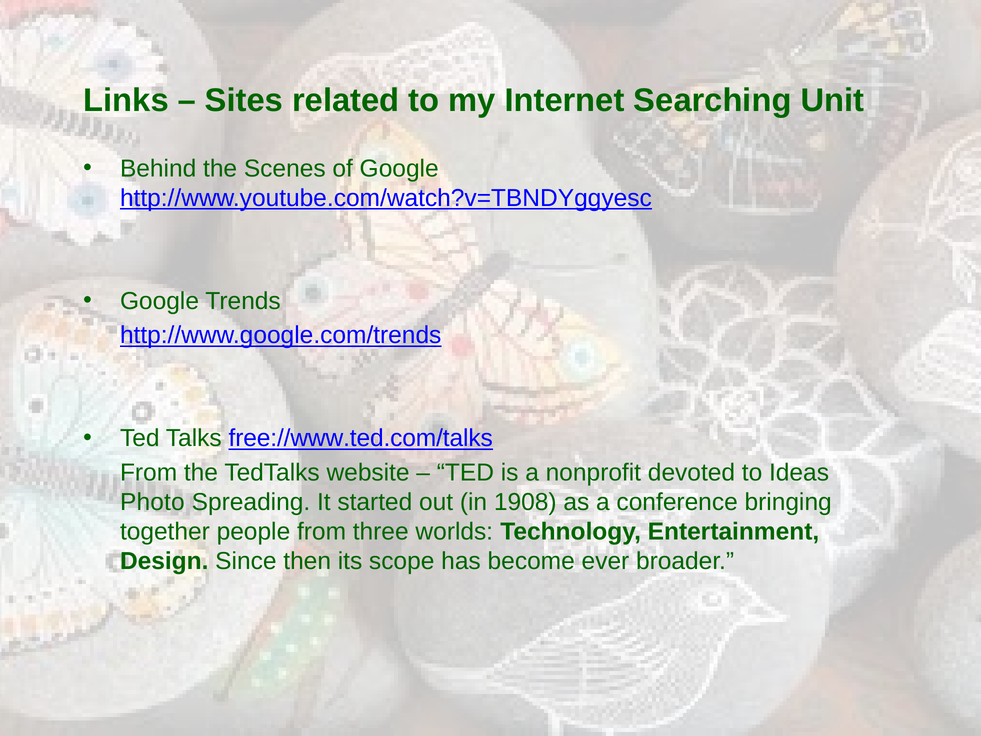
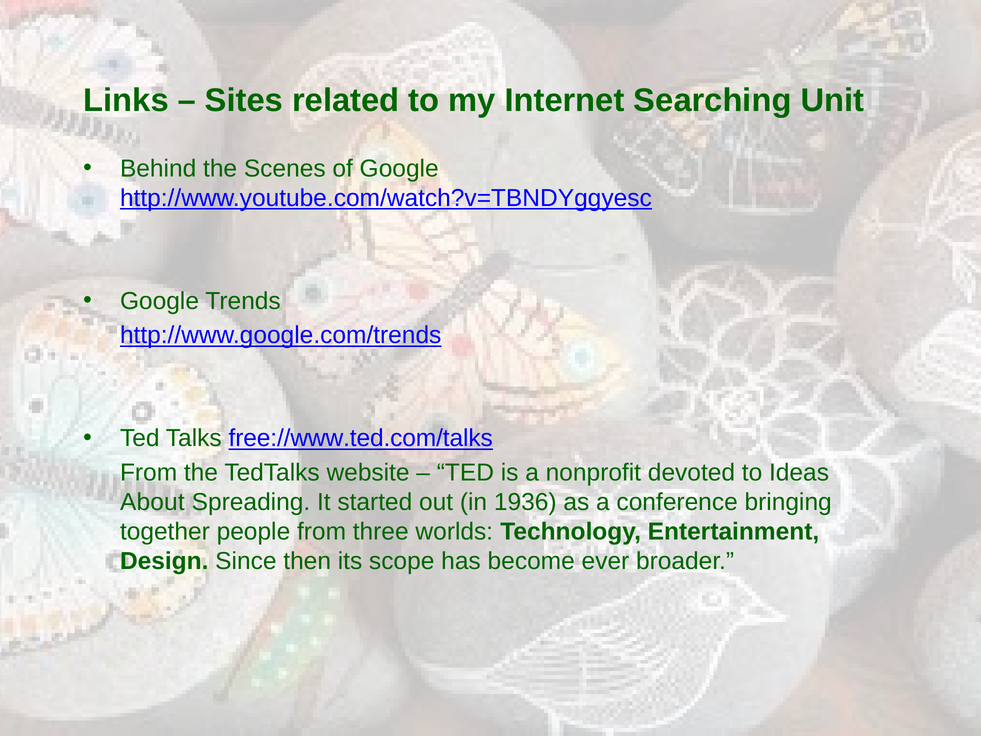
Photo: Photo -> About
1908: 1908 -> 1936
